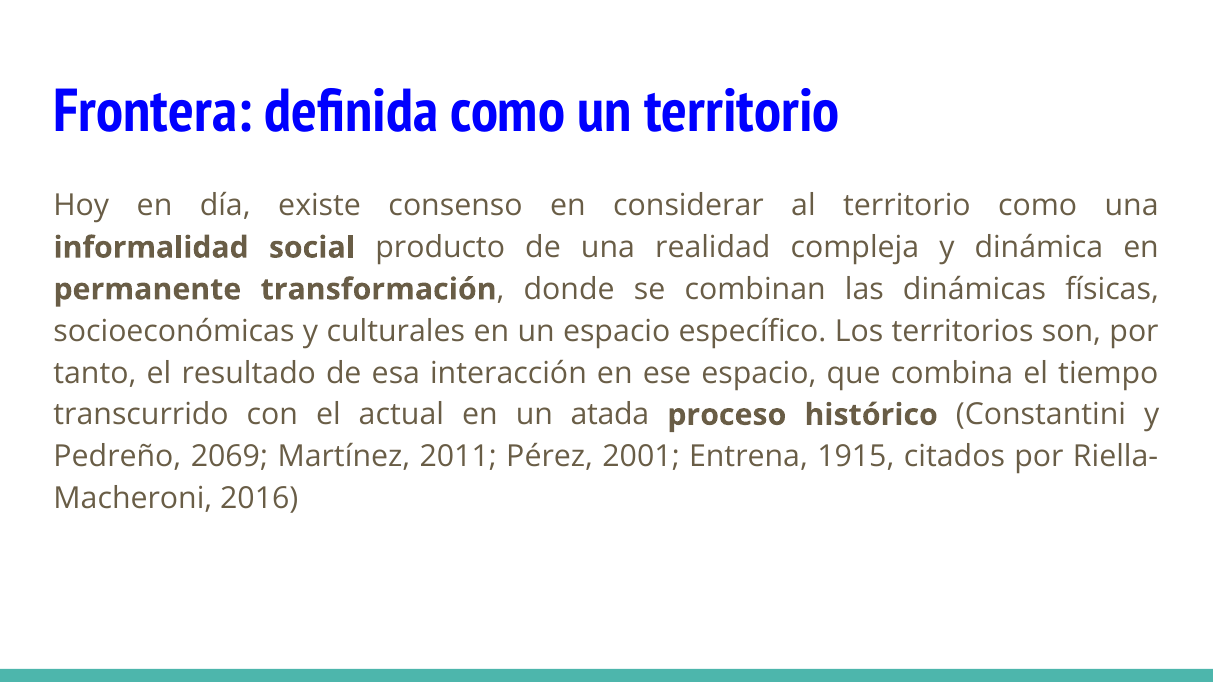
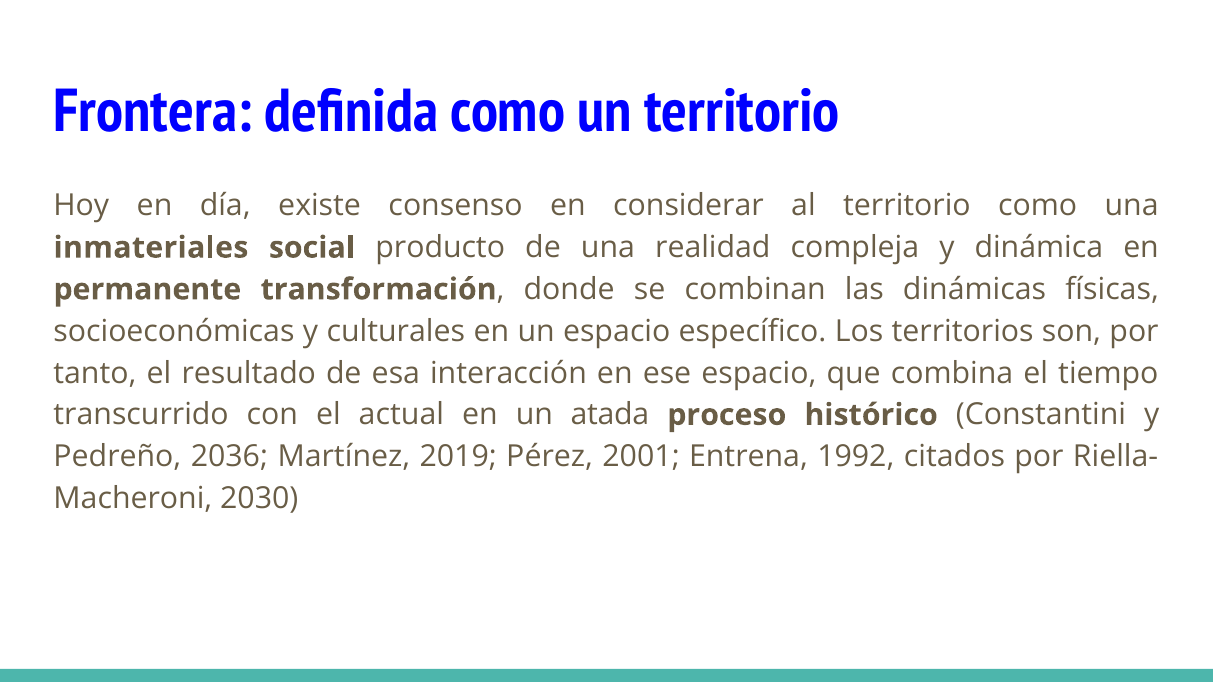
informalidad: informalidad -> inmateriales
2069: 2069 -> 2036
2011: 2011 -> 2019
1915: 1915 -> 1992
2016: 2016 -> 2030
